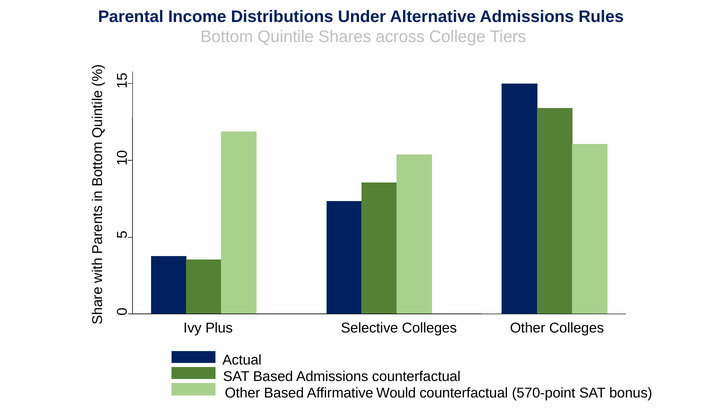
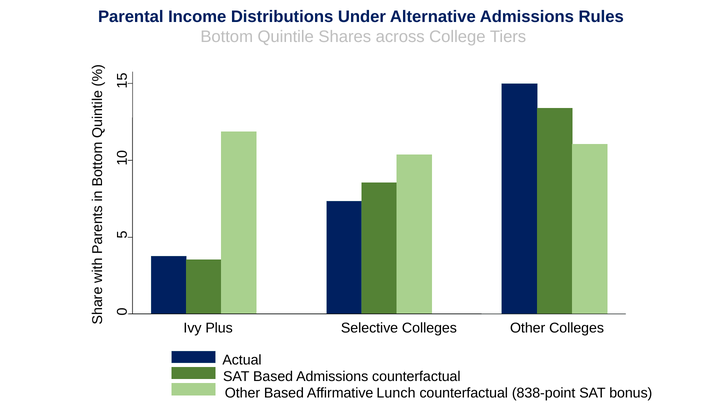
Would: Would -> Lunch
570-point: 570-point -> 838-point
